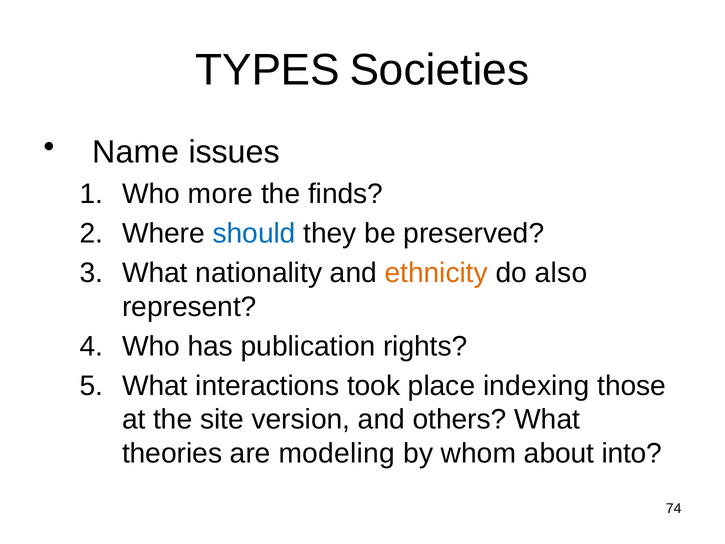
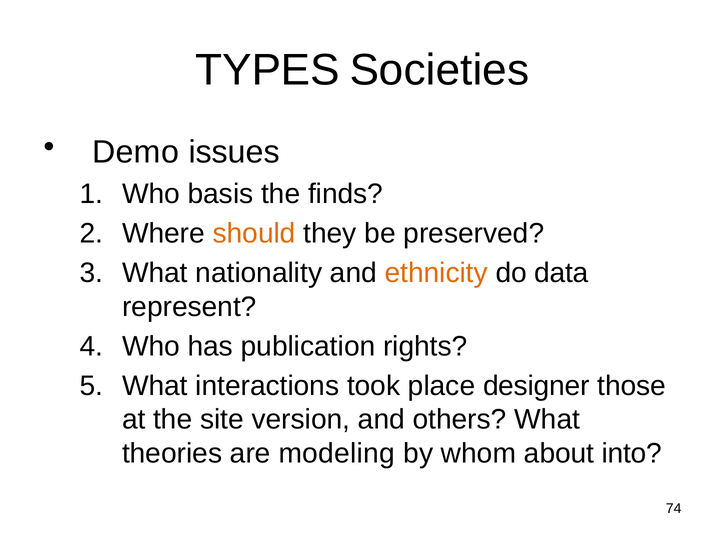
Name: Name -> Demo
more: more -> basis
should colour: blue -> orange
also: also -> data
indexing: indexing -> designer
